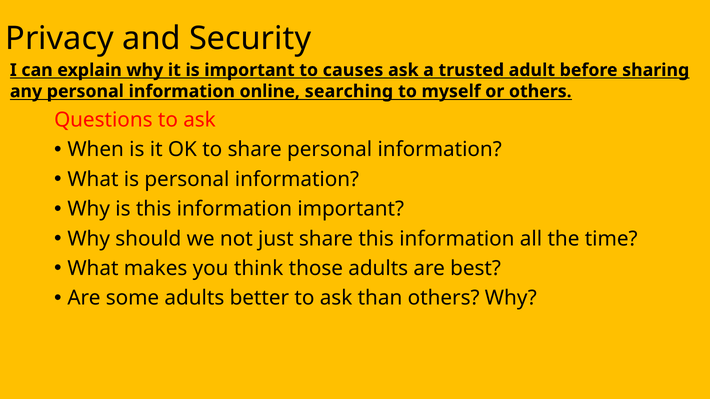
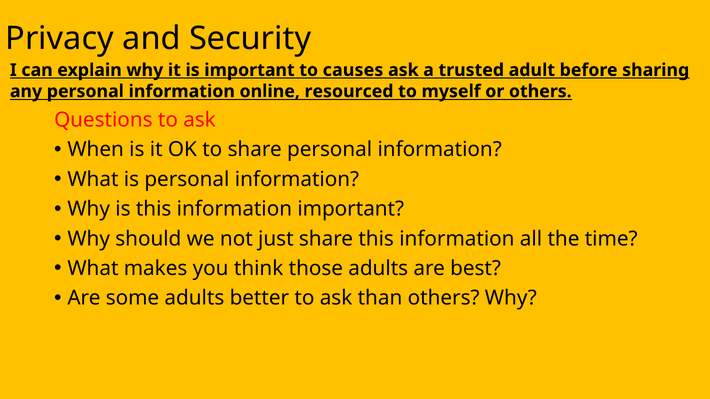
searching: searching -> resourced
